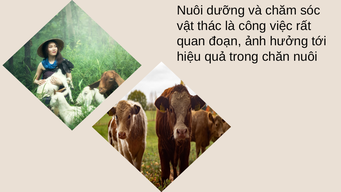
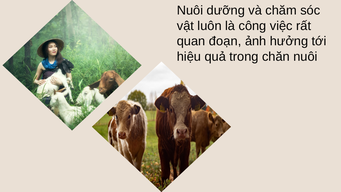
thác: thác -> luôn
